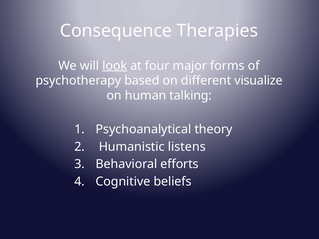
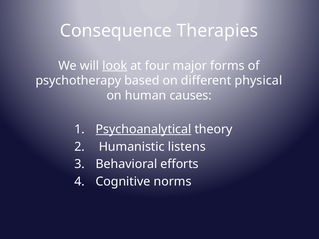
visualize: visualize -> physical
talking: talking -> causes
Psychoanalytical underline: none -> present
beliefs: beliefs -> norms
